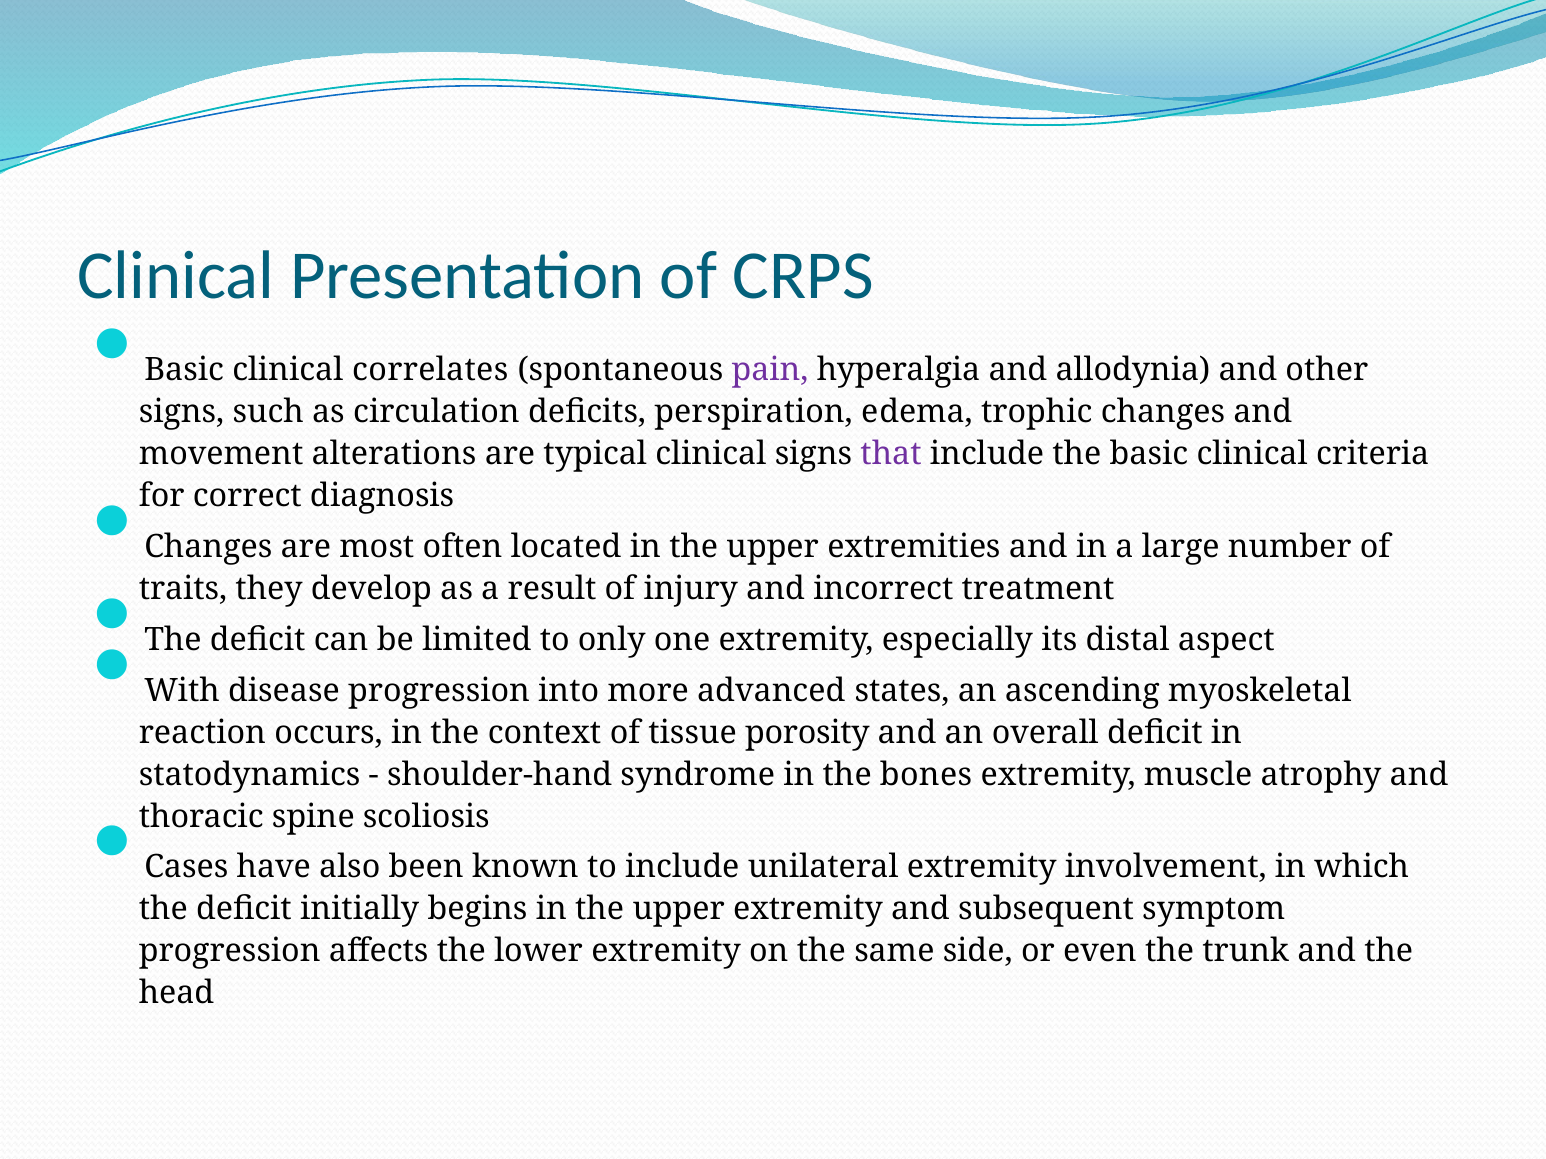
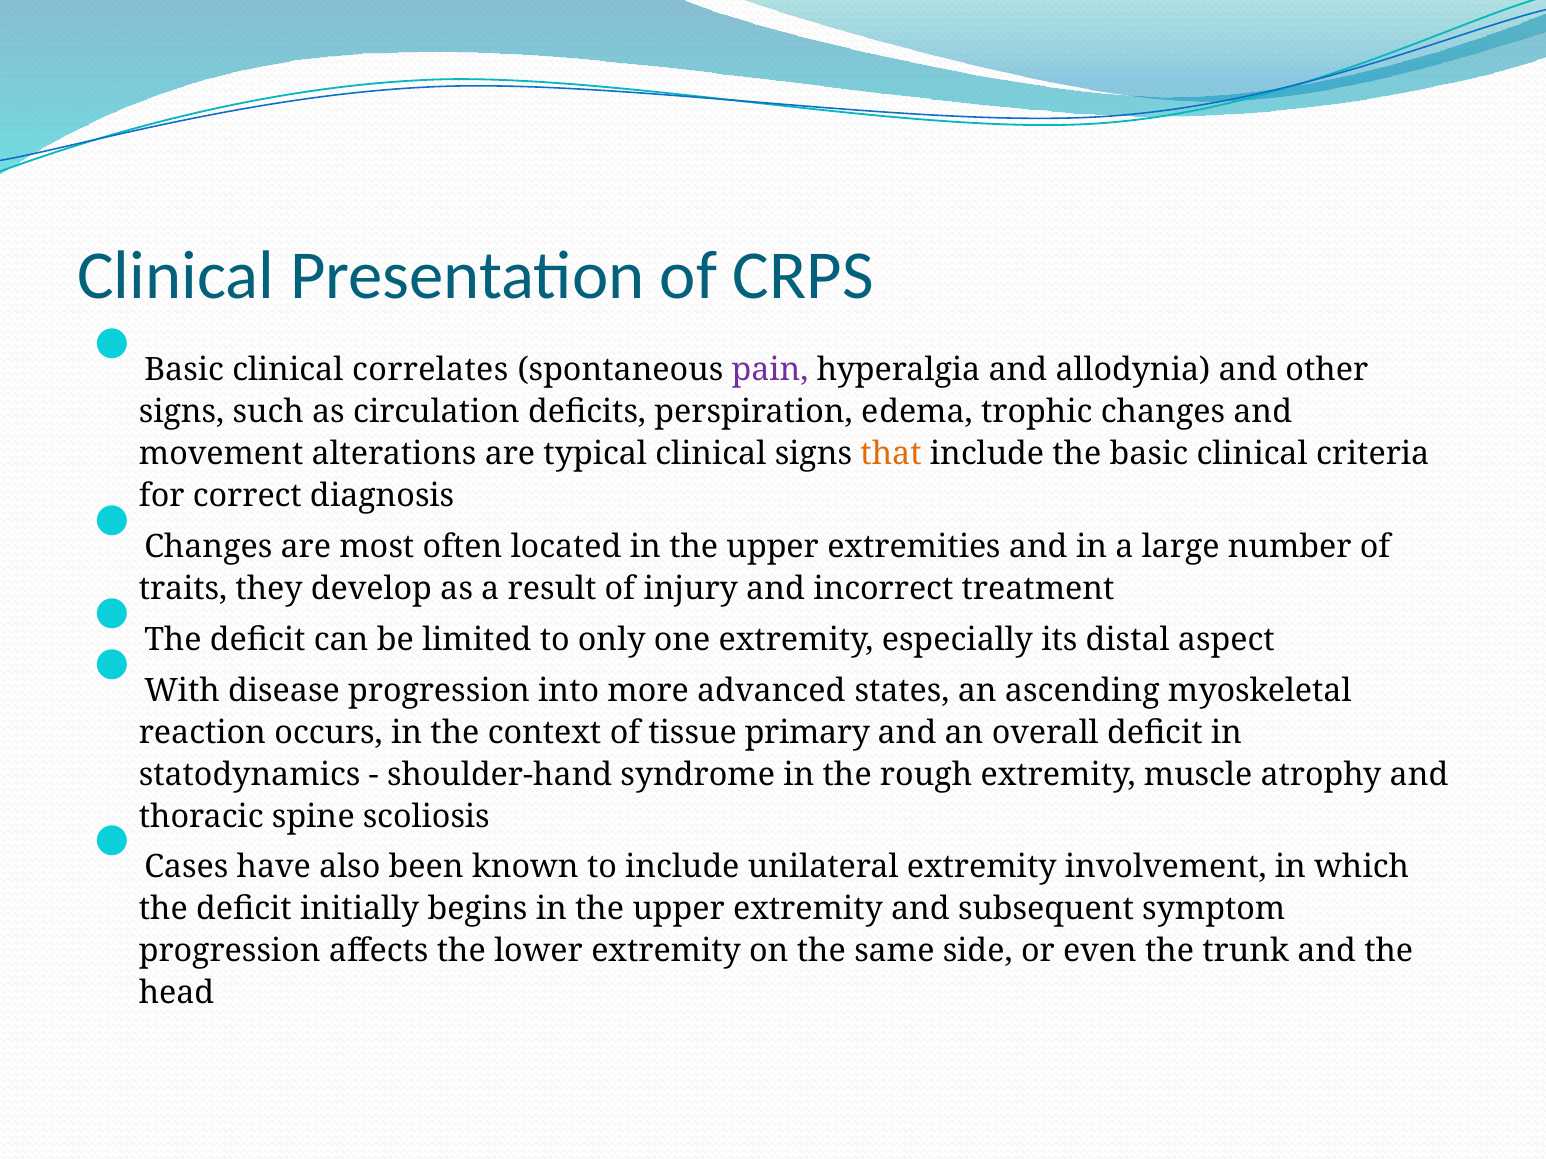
that colour: purple -> orange
porosity: porosity -> primary
bones: bones -> rough
